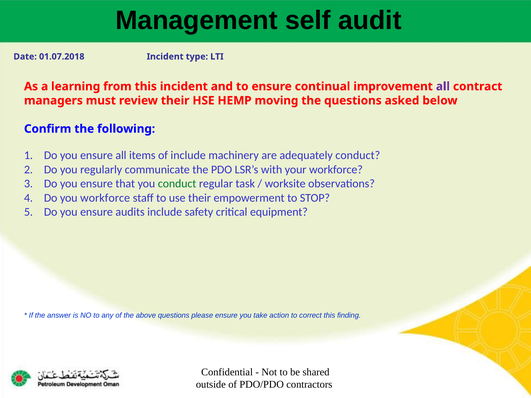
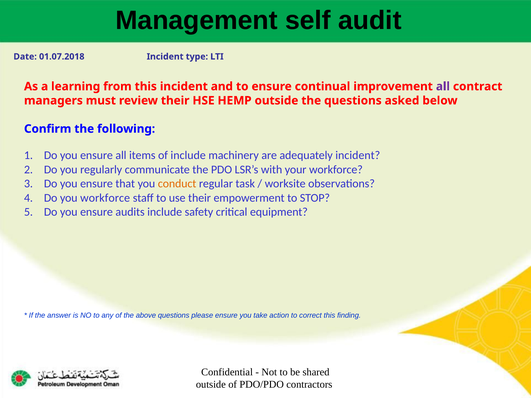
HEMP moving: moving -> outside
adequately conduct: conduct -> incident
conduct at (177, 184) colour: green -> orange
